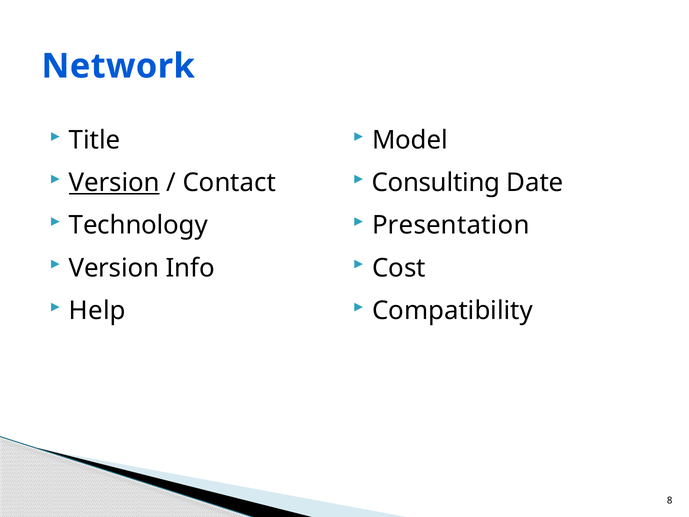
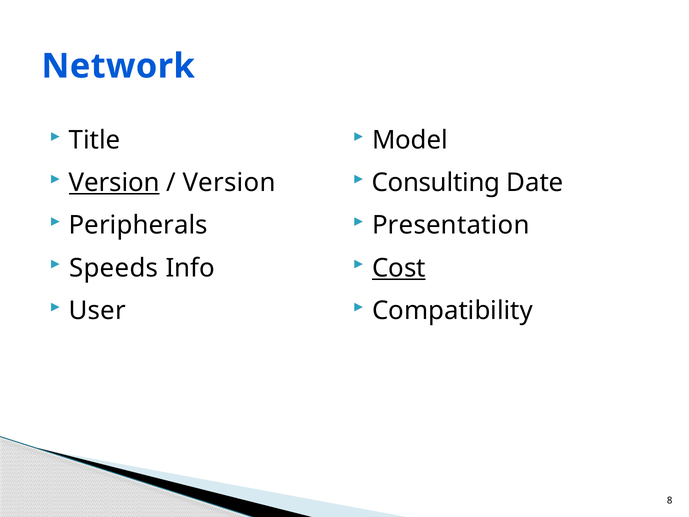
Contact at (229, 183): Contact -> Version
Technology: Technology -> Peripherals
Version at (114, 268): Version -> Speeds
Cost underline: none -> present
Help: Help -> User
